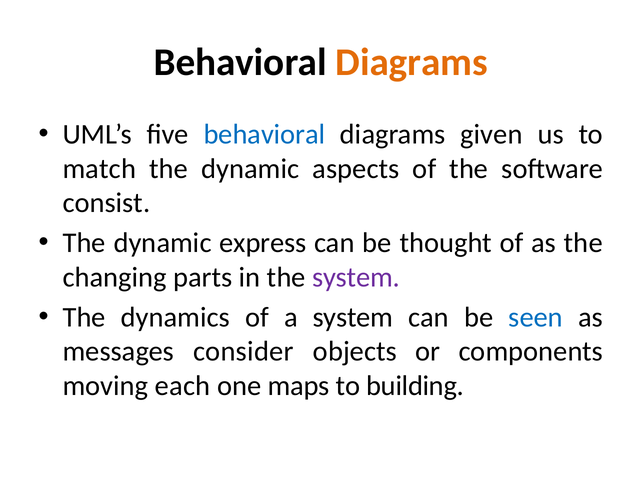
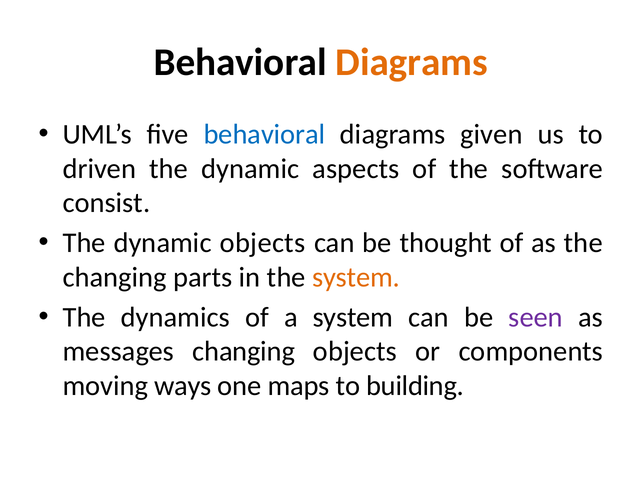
match: match -> driven
dynamic express: express -> objects
system at (356, 278) colour: purple -> orange
seen colour: blue -> purple
messages consider: consider -> changing
each: each -> ways
